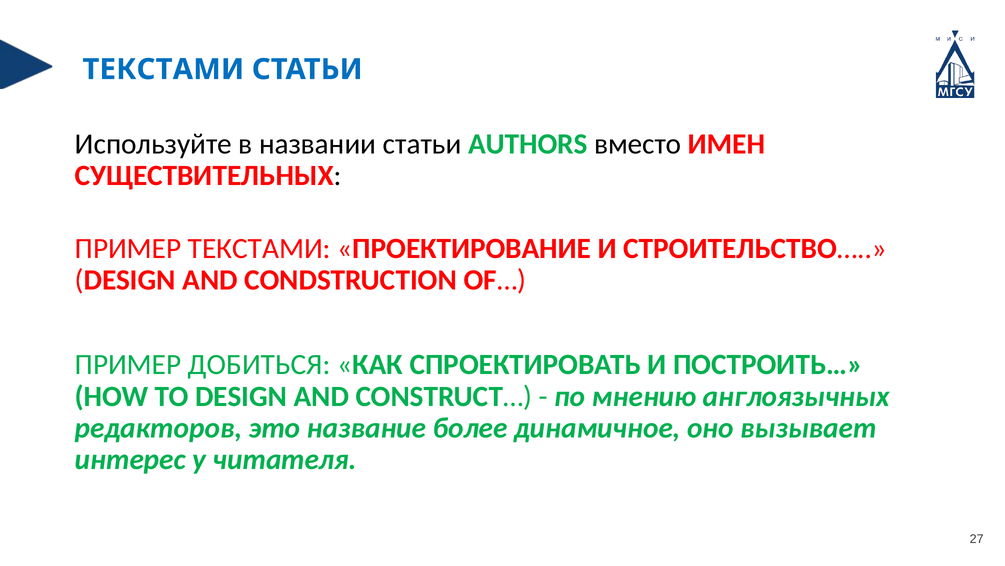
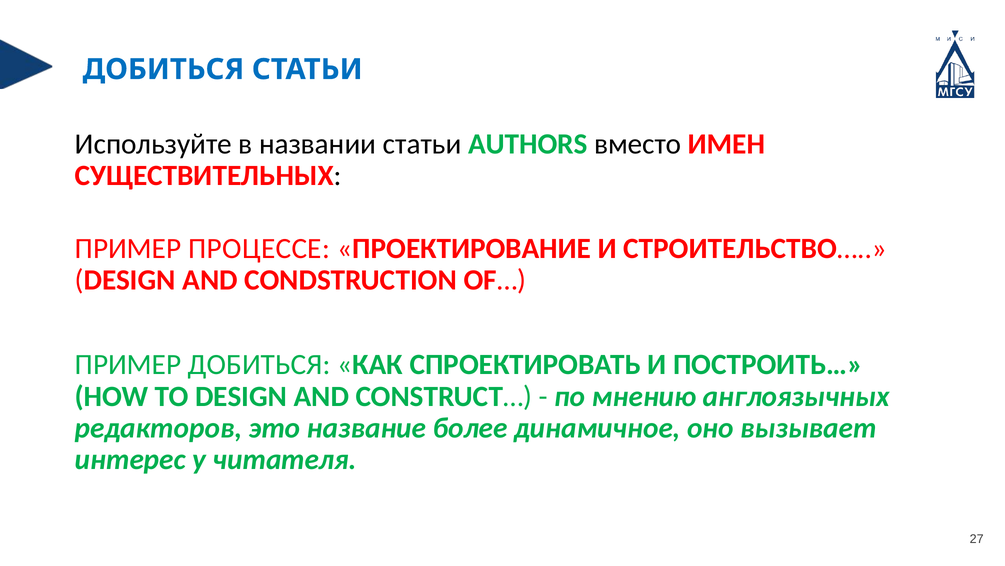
ТЕКСТАМИ at (163, 69): ТЕКСТАМИ -> ДОБИТЬСЯ
ПРИМЕР ТЕКСТАМИ: ТЕКСТАМИ -> ПРОЦЕССЕ
